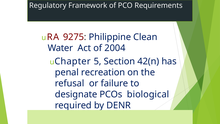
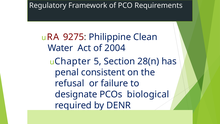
42(n: 42(n -> 28(n
recreation: recreation -> consistent
